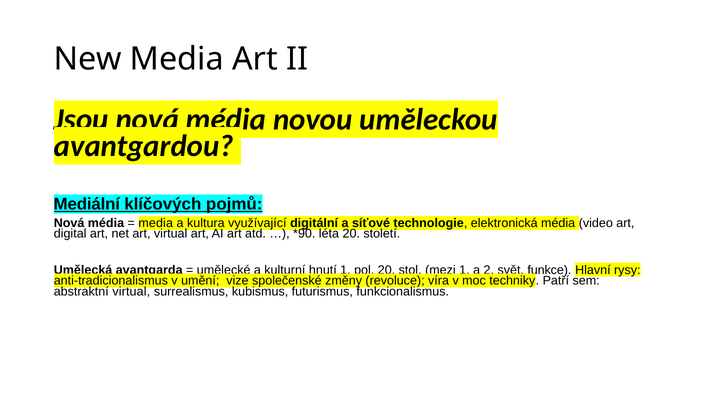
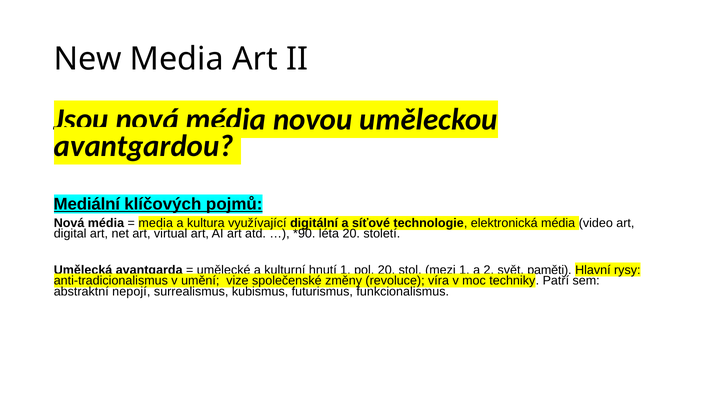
funkce: funkce -> paměti
abstraktní virtual: virtual -> nepojí
